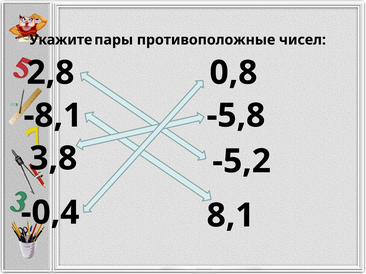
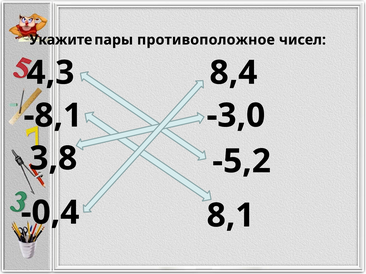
противоположные: противоположные -> противоположное
2,8: 2,8 -> 4,3
0,8: 0,8 -> 8,4
-5,8: -5,8 -> -3,0
